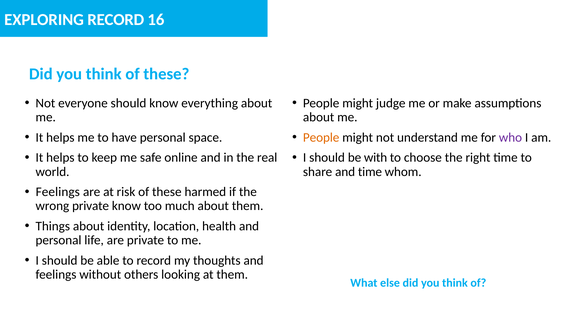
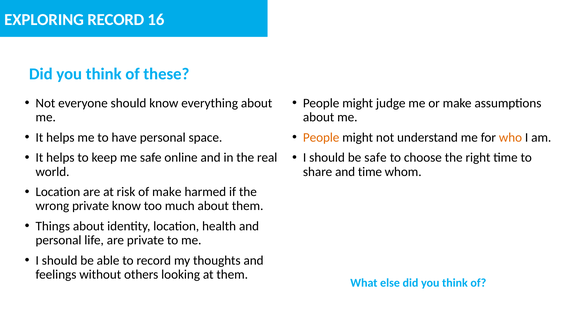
who colour: purple -> orange
be with: with -> safe
Feelings at (58, 192): Feelings -> Location
risk of these: these -> make
